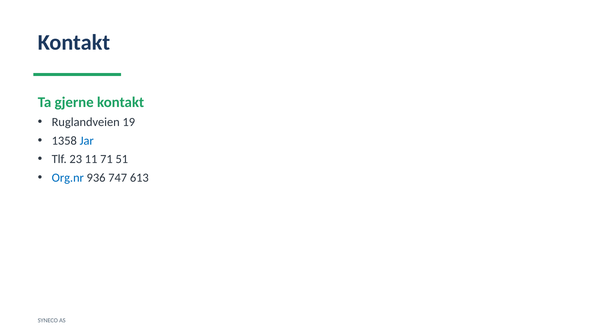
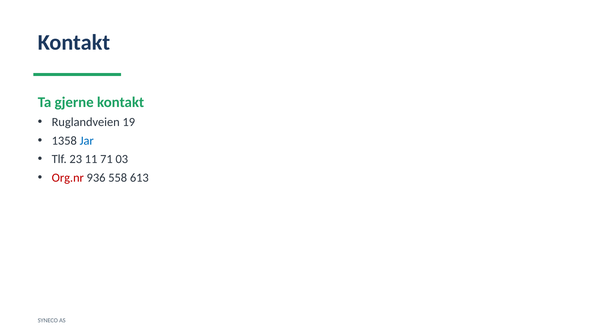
51: 51 -> 03
Org.nr colour: blue -> red
747: 747 -> 558
